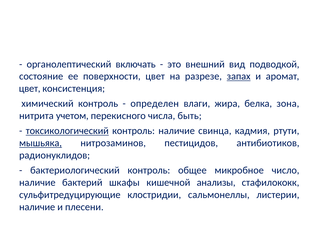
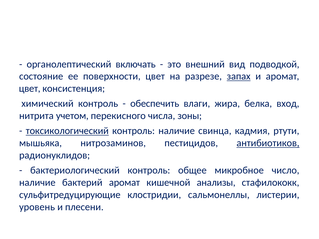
определен: определен -> обеспечить
зона: зона -> вход
быть: быть -> зоны
мышьяка underline: present -> none
антибиотиков underline: none -> present
бактерий шкафы: шкафы -> аромат
наличие at (37, 207): наличие -> уровень
